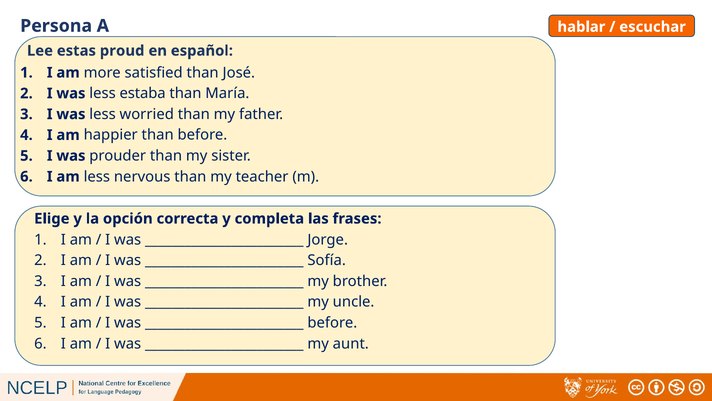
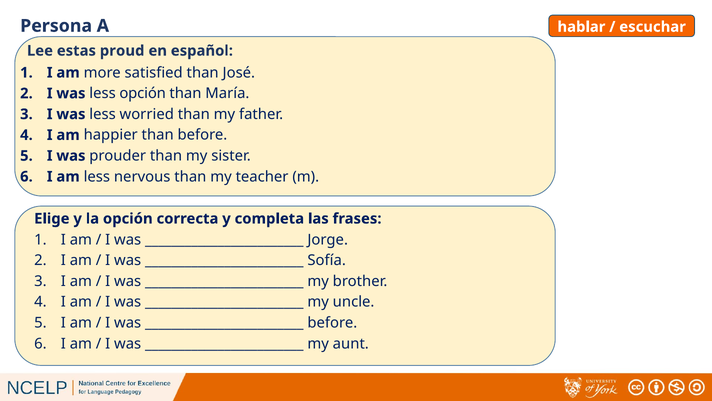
less estaba: estaba -> opción
